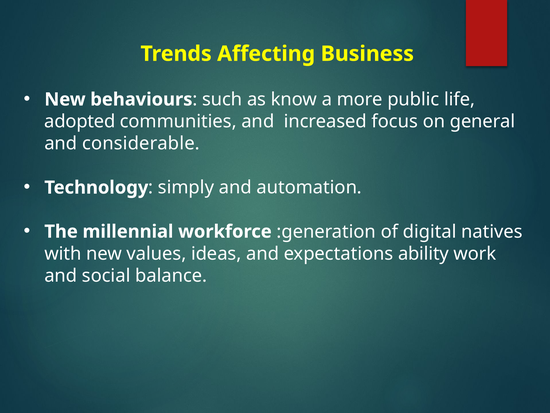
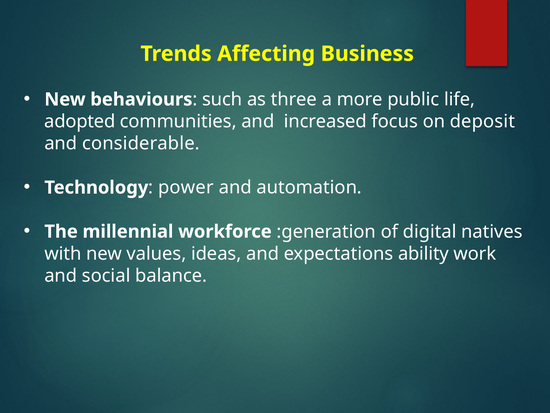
know: know -> three
general: general -> deposit
simply: simply -> power
